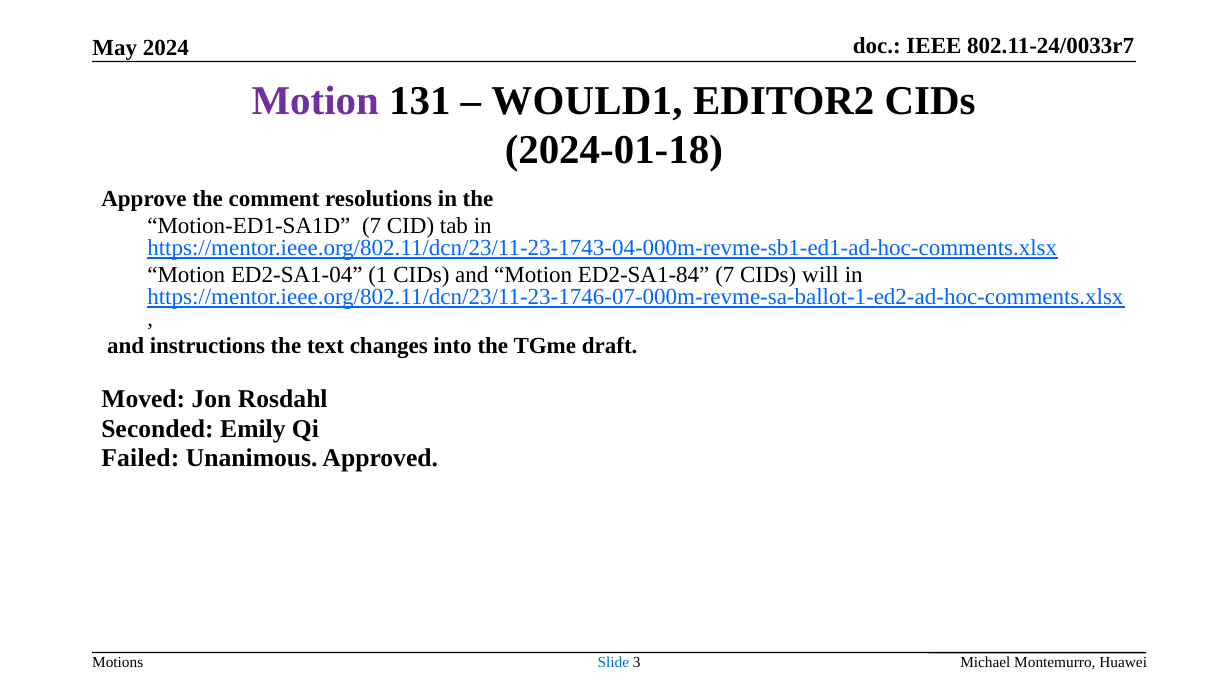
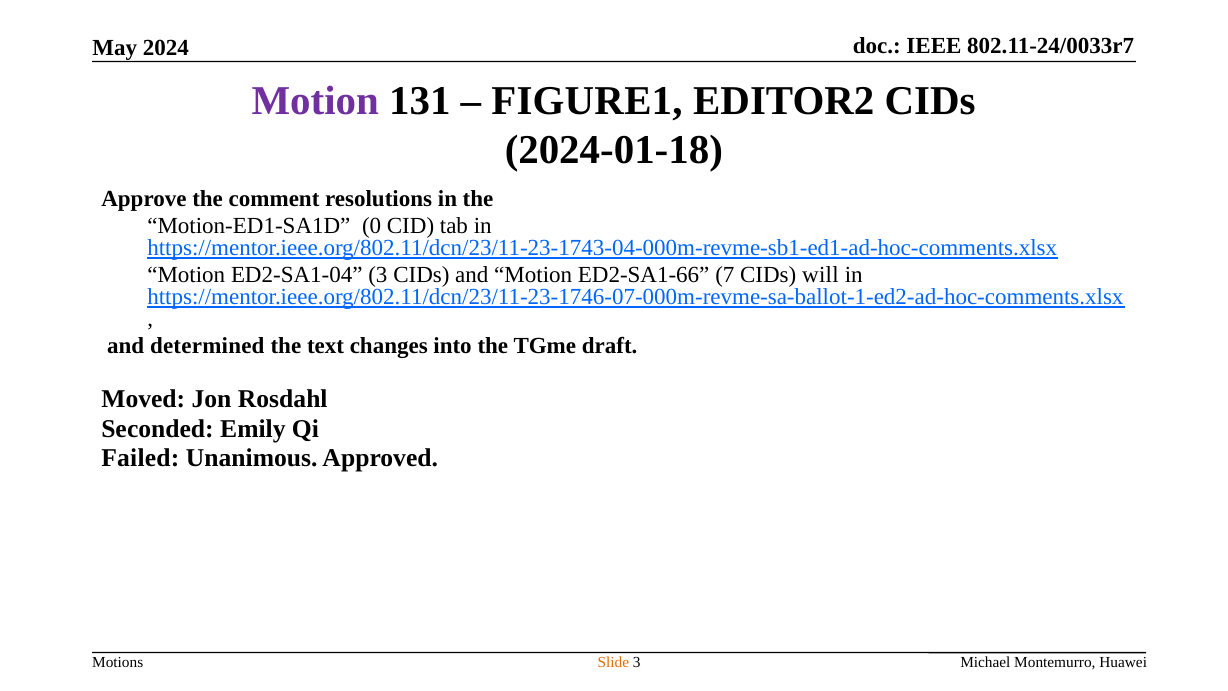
WOULD1: WOULD1 -> FIGURE1
Motion-ED1-SA1D 7: 7 -> 0
ED2-SA1-04 1: 1 -> 3
ED2-SA1-84: ED2-SA1-84 -> ED2-SA1-66
instructions: instructions -> determined
Slide colour: blue -> orange
